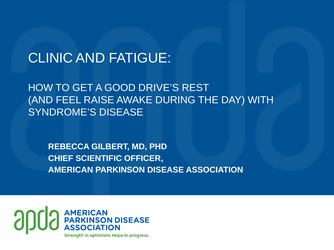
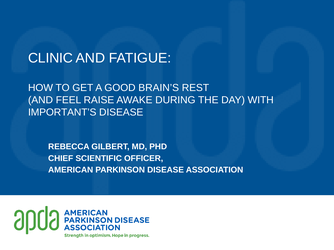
DRIVE’S: DRIVE’S -> BRAIN’S
SYNDROME’S: SYNDROME’S -> IMPORTANT’S
